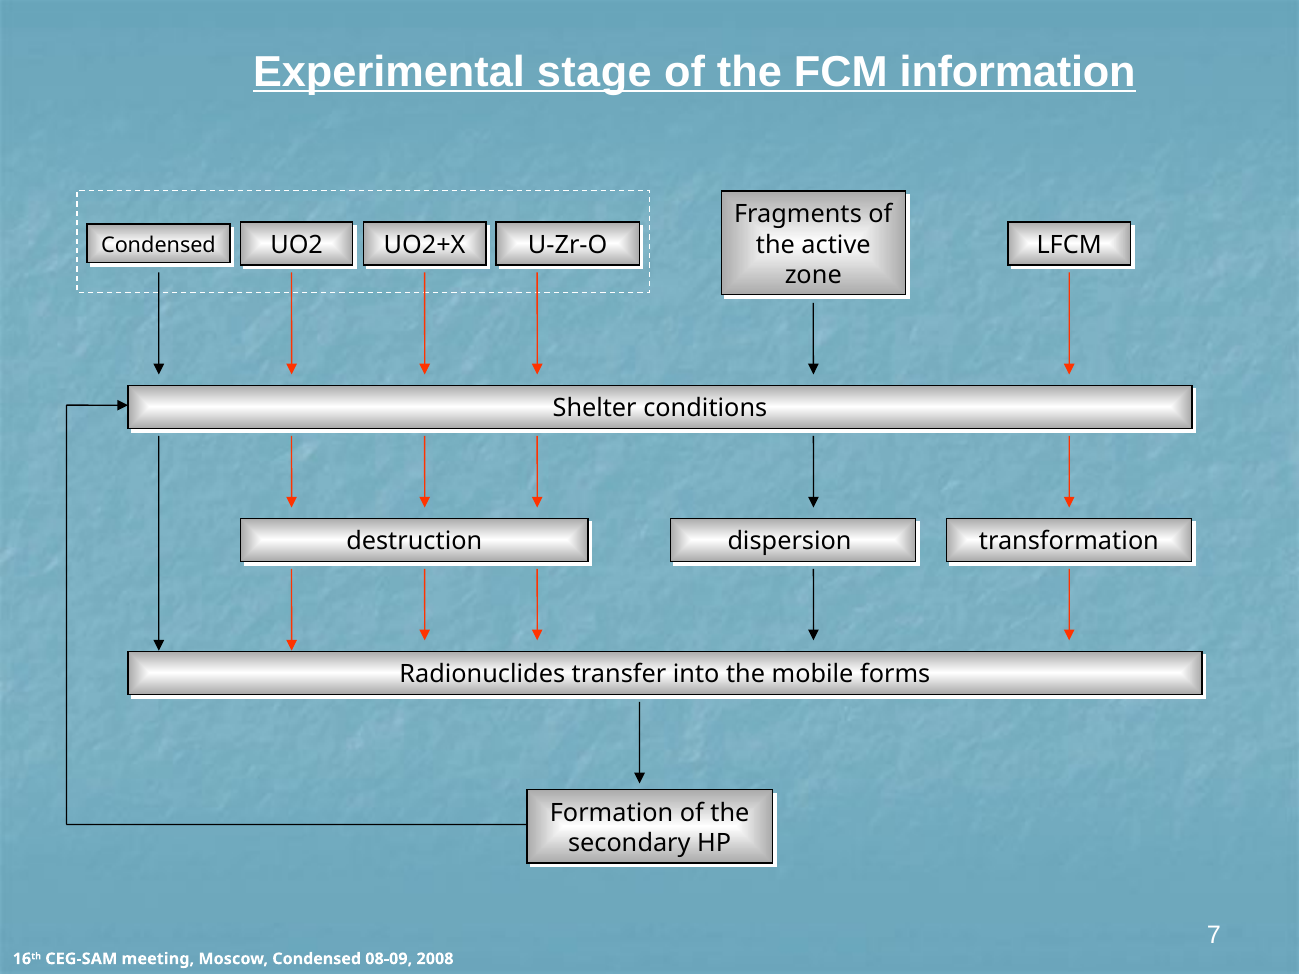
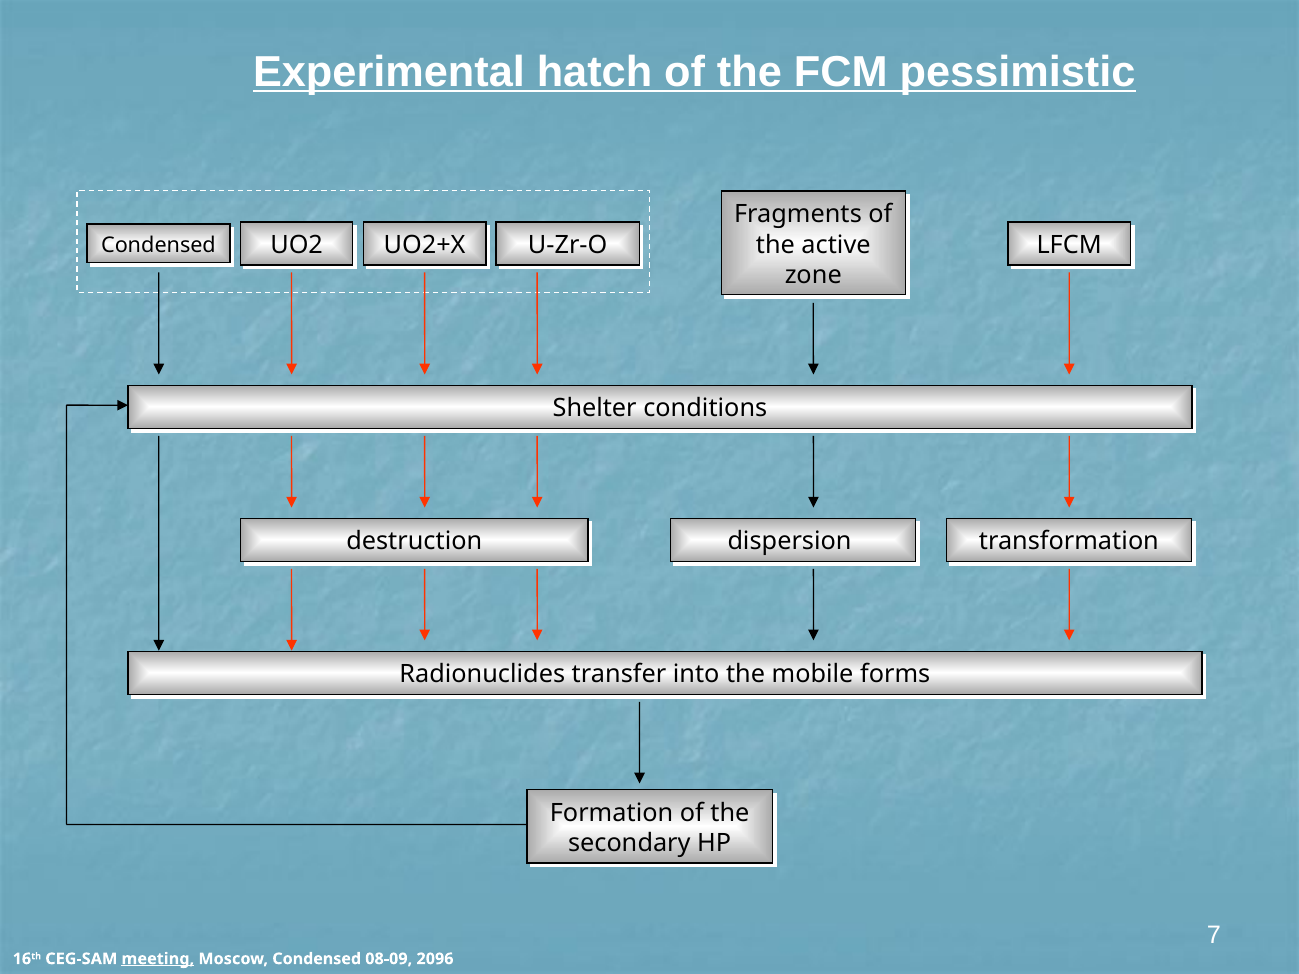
stage: stage -> hatch
information: information -> pessimistic
meeting underline: none -> present
2008: 2008 -> 2096
